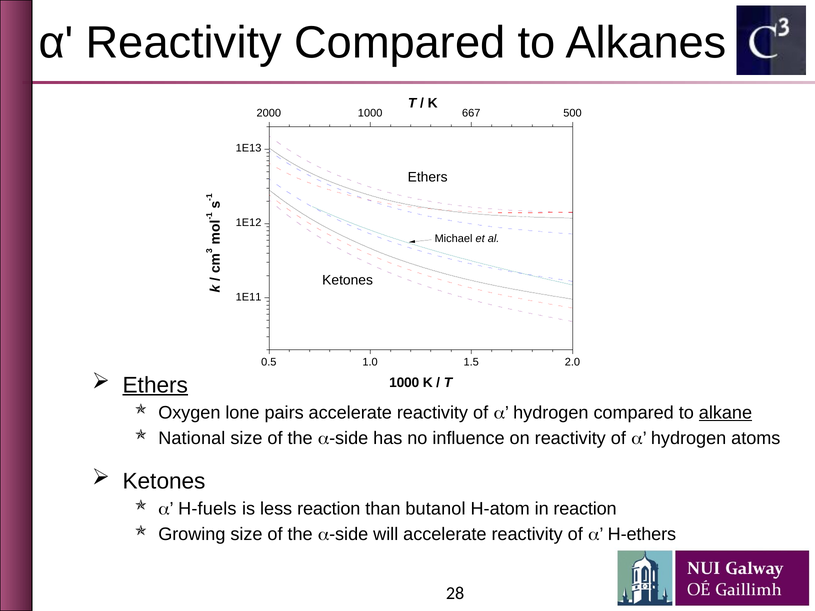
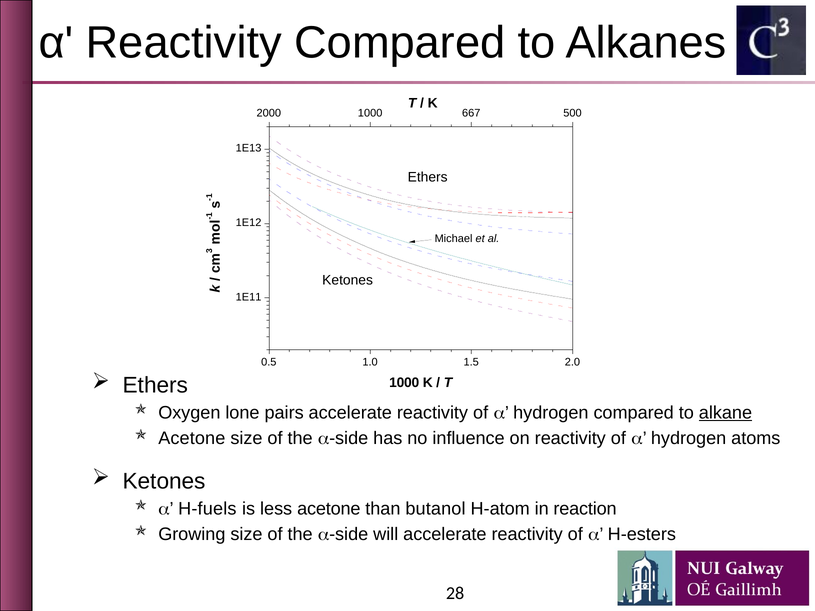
Ethers at (155, 385) underline: present -> none
National at (192, 438): National -> Acetone
less reaction: reaction -> acetone
H-ethers: H-ethers -> H-esters
